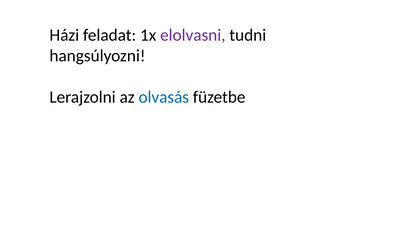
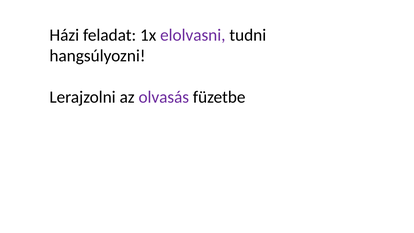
olvasás colour: blue -> purple
